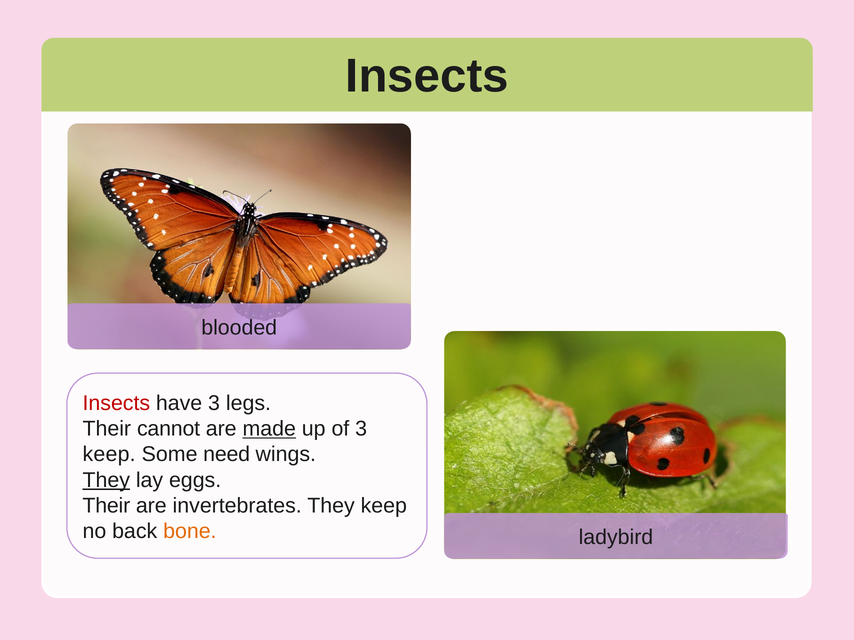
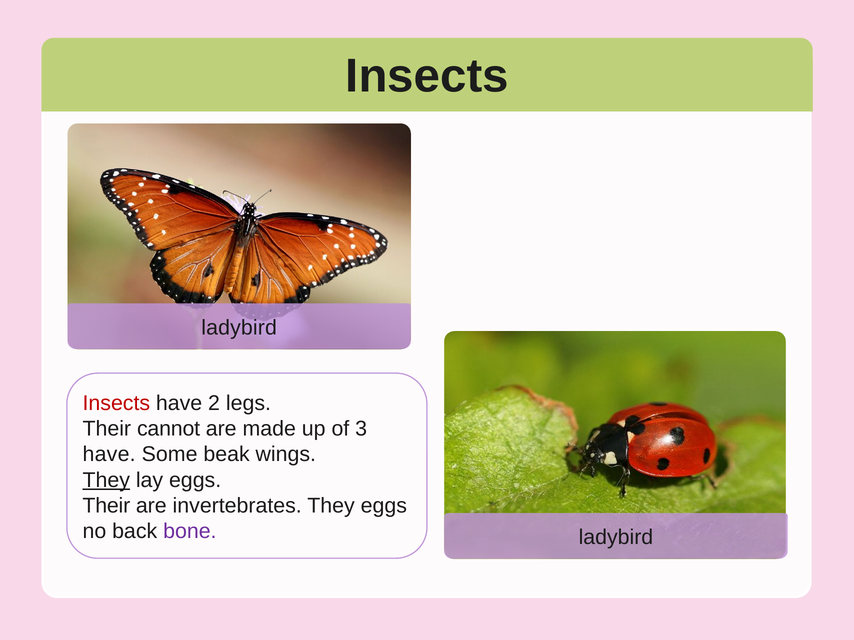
blooded at (239, 328): blooded -> ladybird
have 3: 3 -> 2
made underline: present -> none
keep at (109, 455): keep -> have
need: need -> beak
They keep: keep -> eggs
bone colour: orange -> purple
